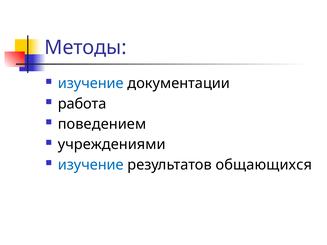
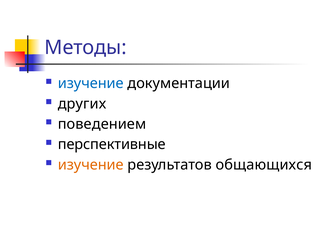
работа: работа -> других
учреждениями: учреждениями -> перспективные
изучение at (91, 165) colour: blue -> orange
